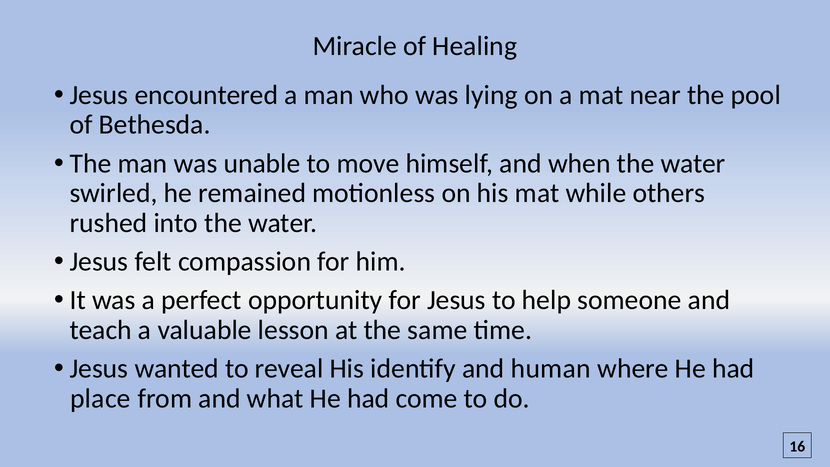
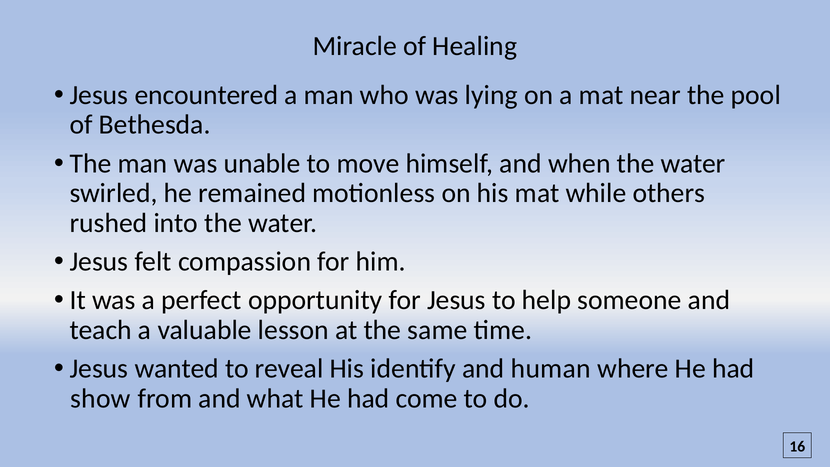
place: place -> show
